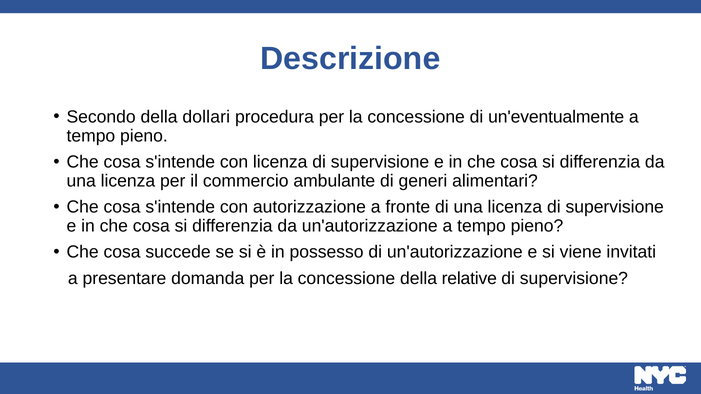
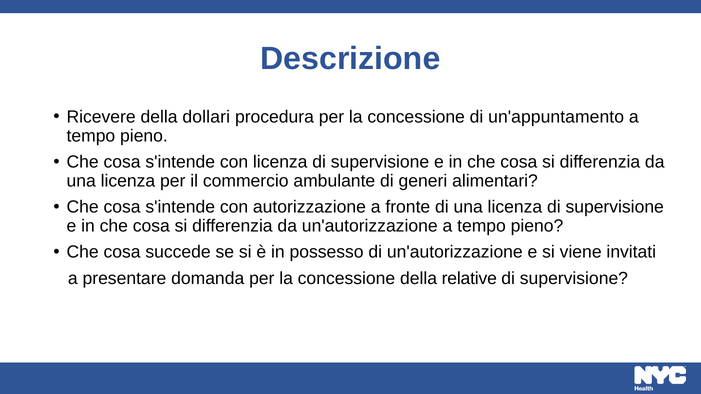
Secondo: Secondo -> Ricevere
un'eventualmente: un'eventualmente -> un'appuntamento
